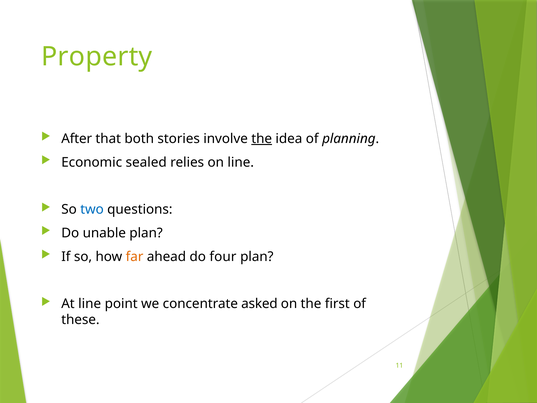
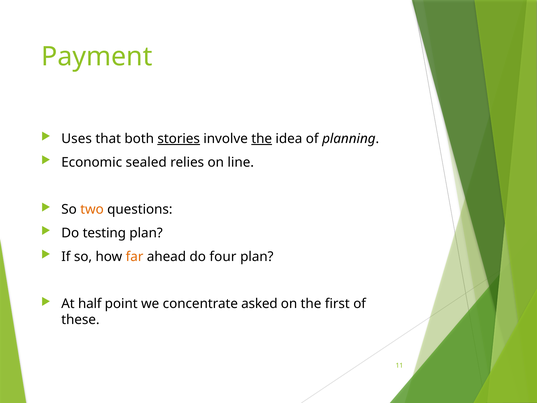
Property: Property -> Payment
After: After -> Uses
stories underline: none -> present
two colour: blue -> orange
unable: unable -> testing
At line: line -> half
